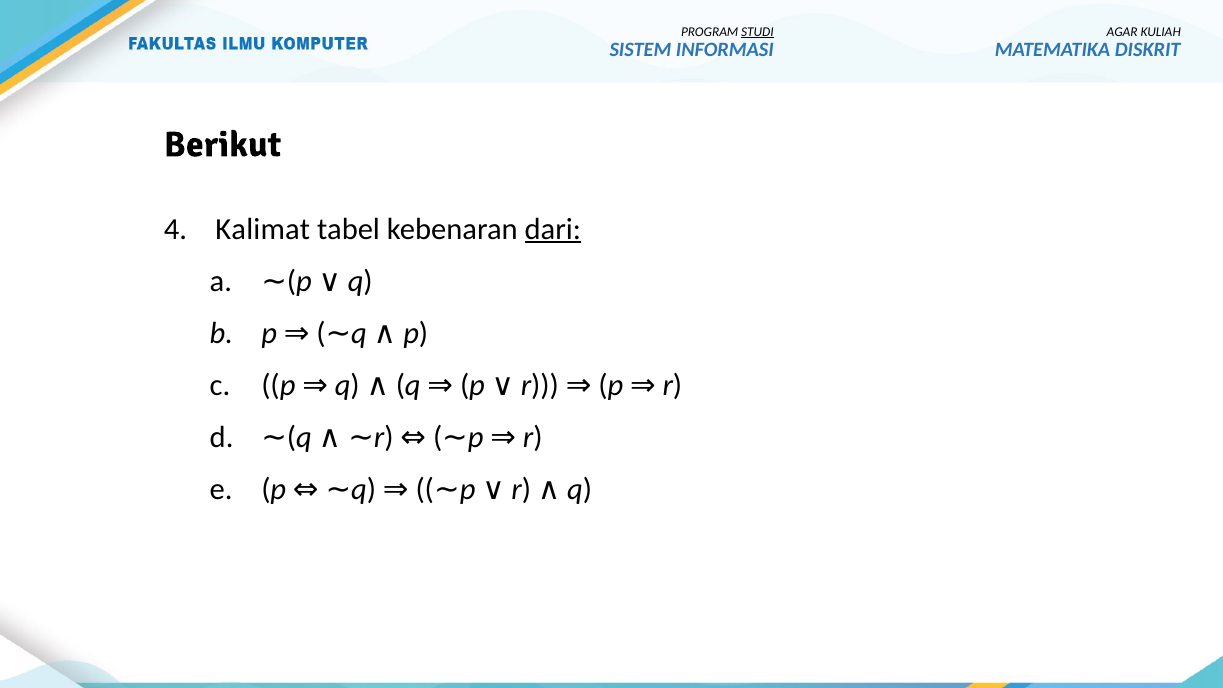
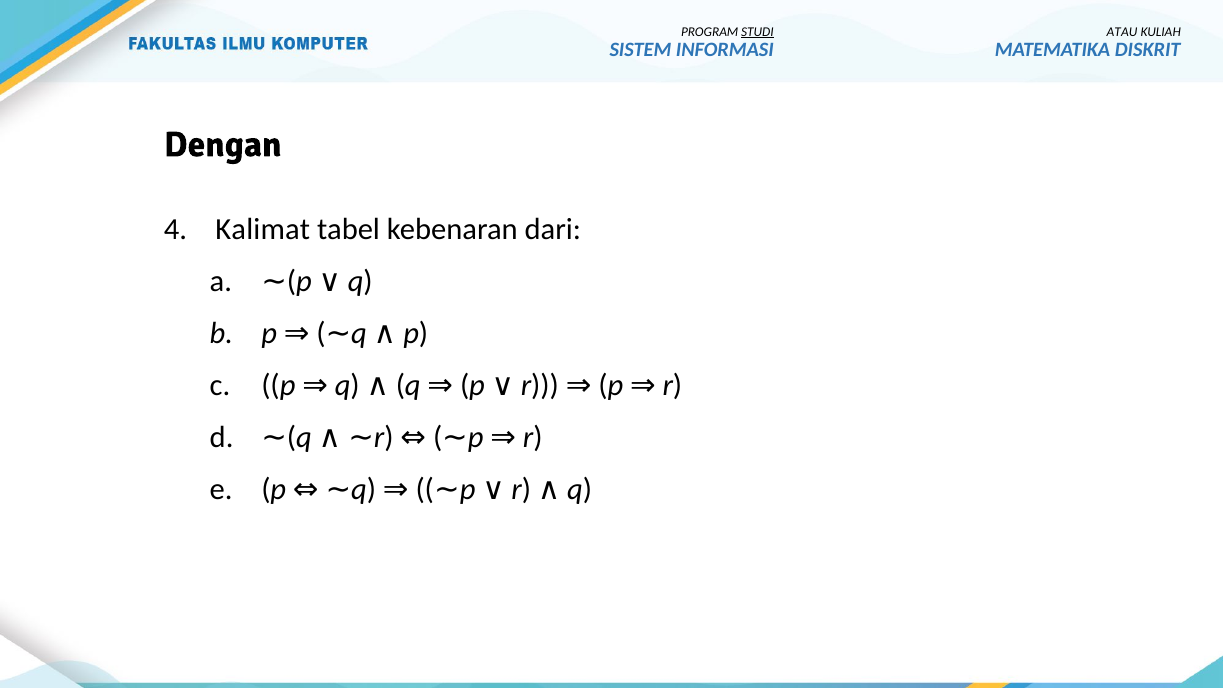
AGAR: AGAR -> ATAU
Berikut: Berikut -> Dengan
dari underline: present -> none
